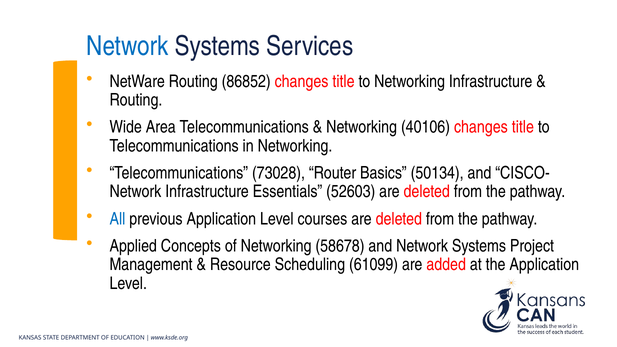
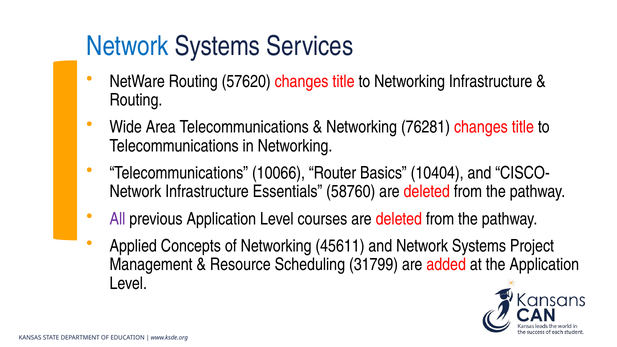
86852: 86852 -> 57620
40106: 40106 -> 76281
73028: 73028 -> 10066
50134: 50134 -> 10404
52603: 52603 -> 58760
All colour: blue -> purple
58678: 58678 -> 45611
61099: 61099 -> 31799
